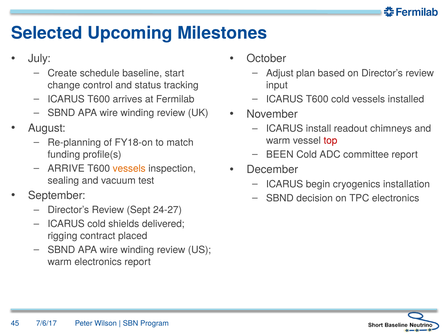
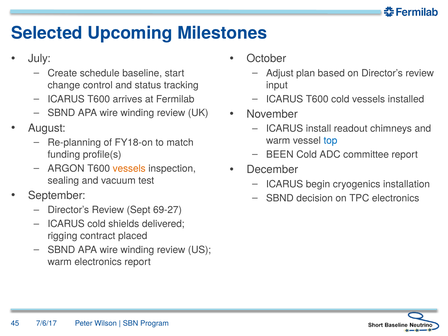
top colour: red -> blue
ARRIVE: ARRIVE -> ARGON
24-27: 24-27 -> 69-27
